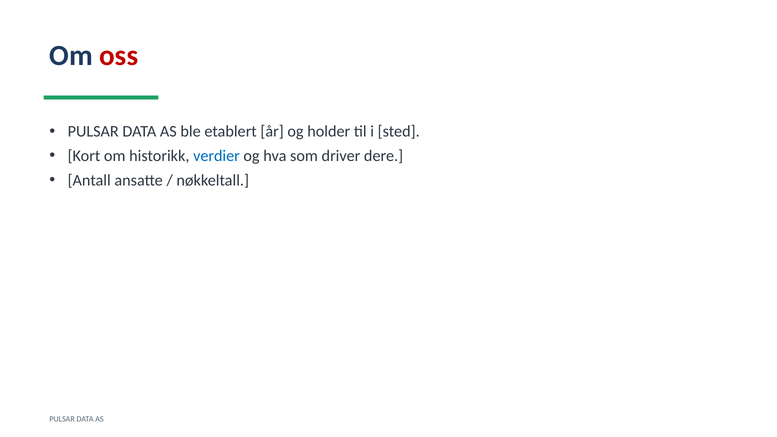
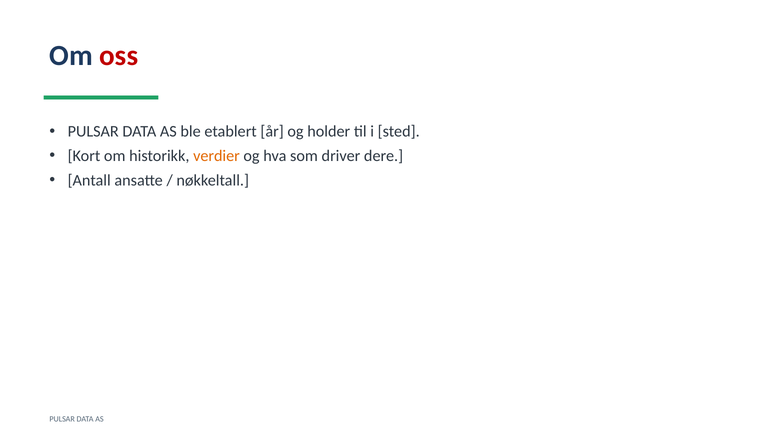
verdier colour: blue -> orange
